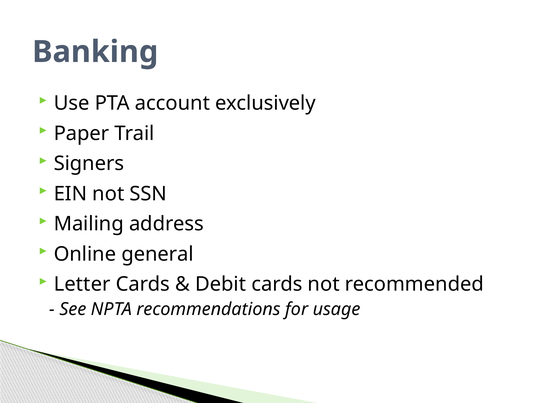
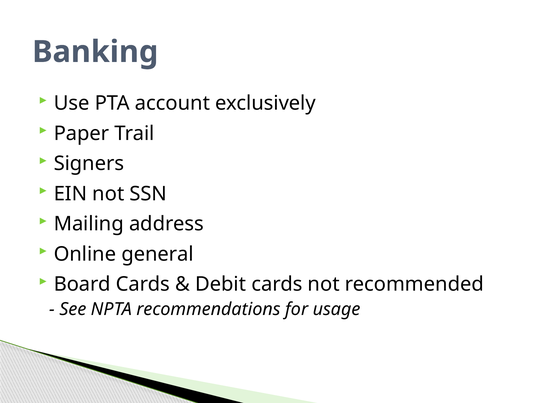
Letter: Letter -> Board
